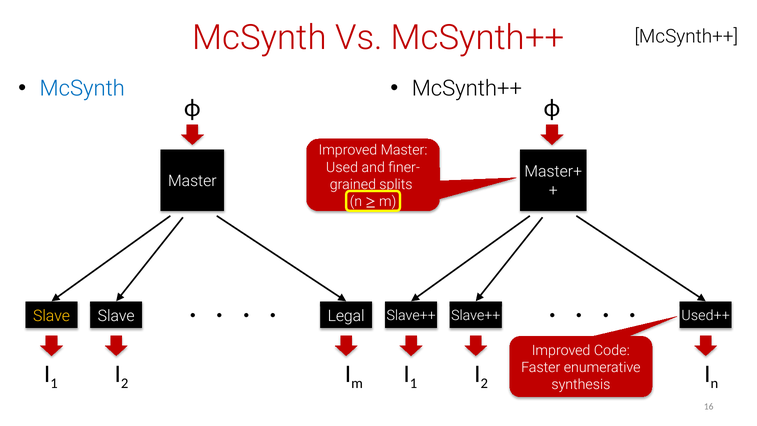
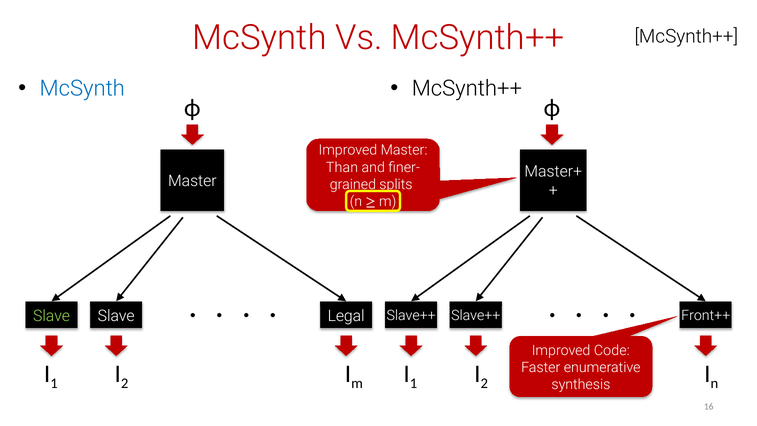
Used: Used -> Than
Slave at (52, 316) colour: yellow -> light green
Used++: Used++ -> Front++
